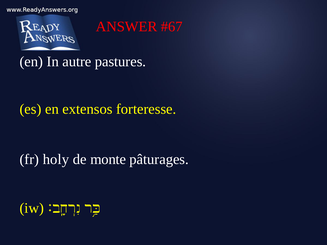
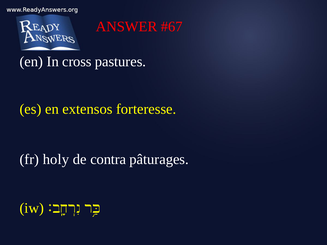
autre: autre -> cross
monte: monte -> contra
